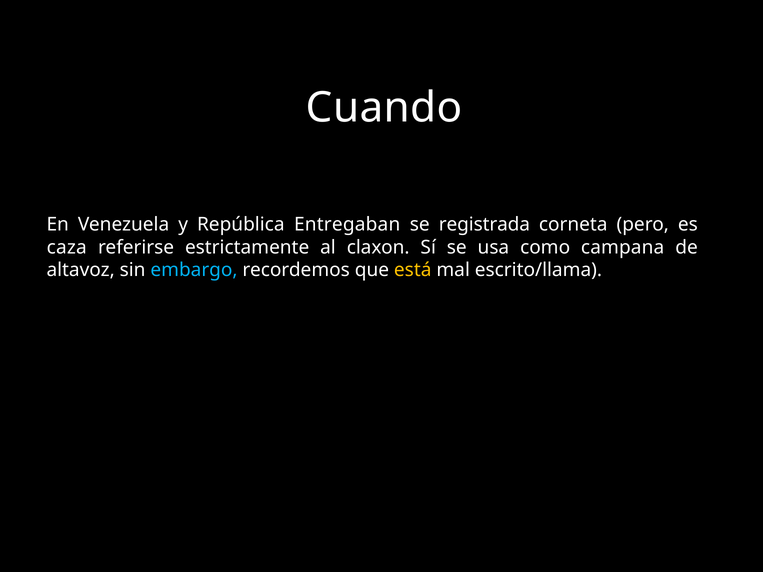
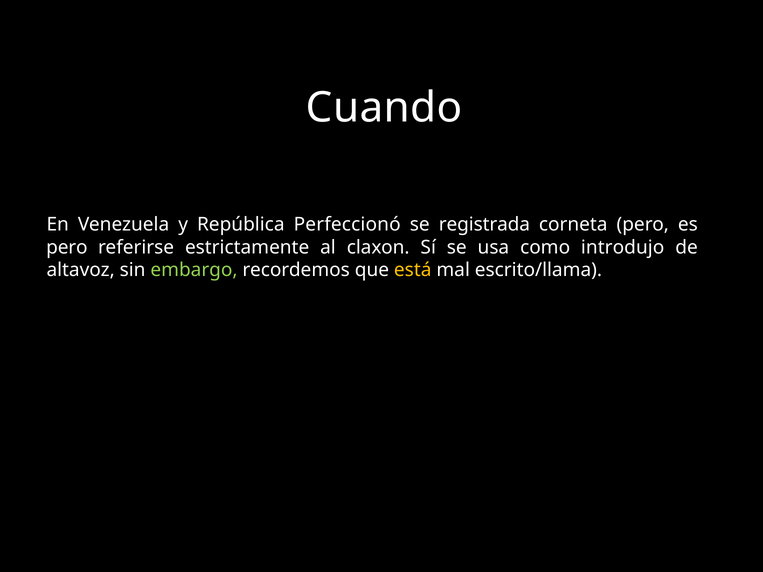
Entregaban: Entregaban -> Perfeccionó
caza at (67, 247): caza -> pero
campana: campana -> introdujo
embargo colour: light blue -> light green
